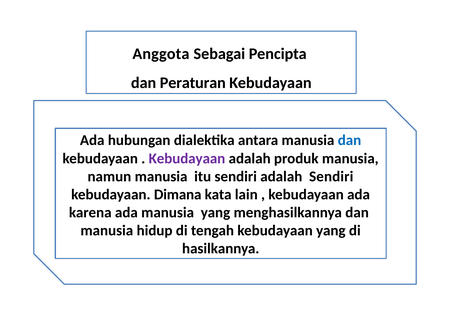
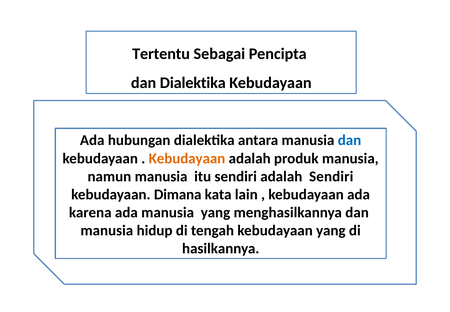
Anggota: Anggota -> Tertentu
dan Peraturan: Peraturan -> Dialektika
Kebudayaan at (187, 158) colour: purple -> orange
